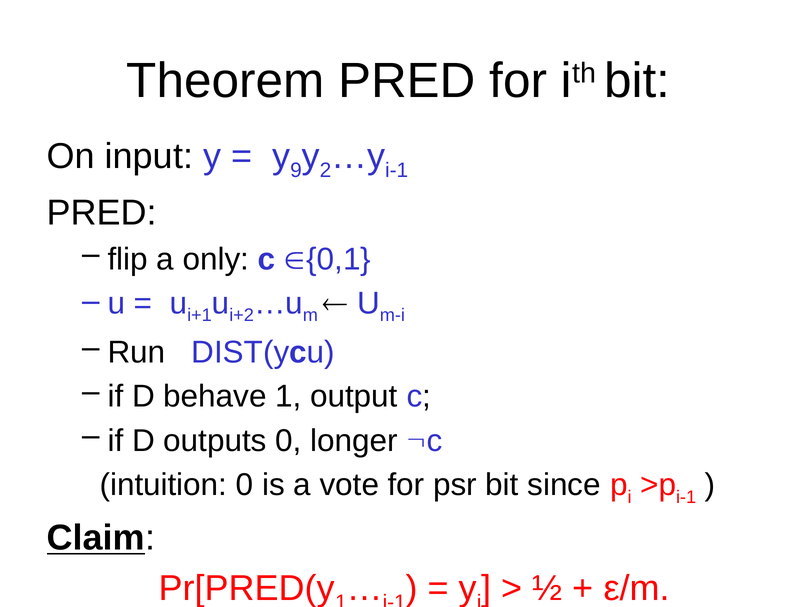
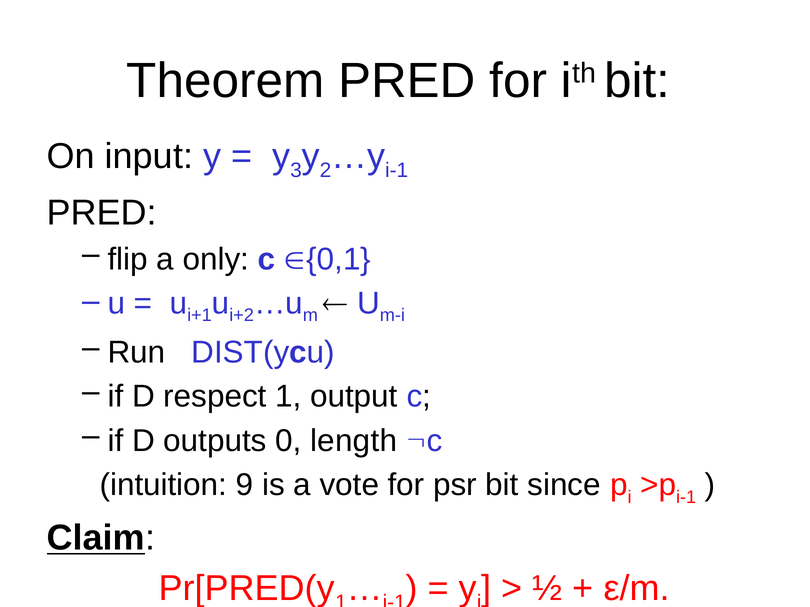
9: 9 -> 3
behave: behave -> respect
longer: longer -> length
intuition 0: 0 -> 9
